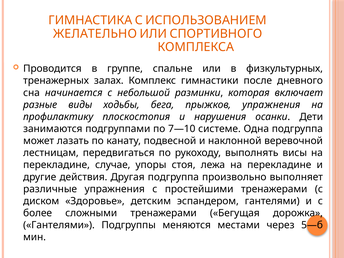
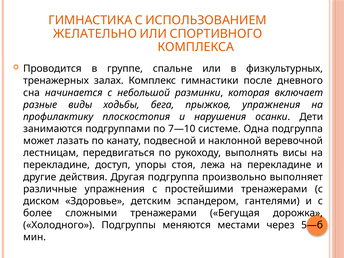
случае: случае -> доступ
Гантелями at (59, 225): Гантелями -> Холодного
